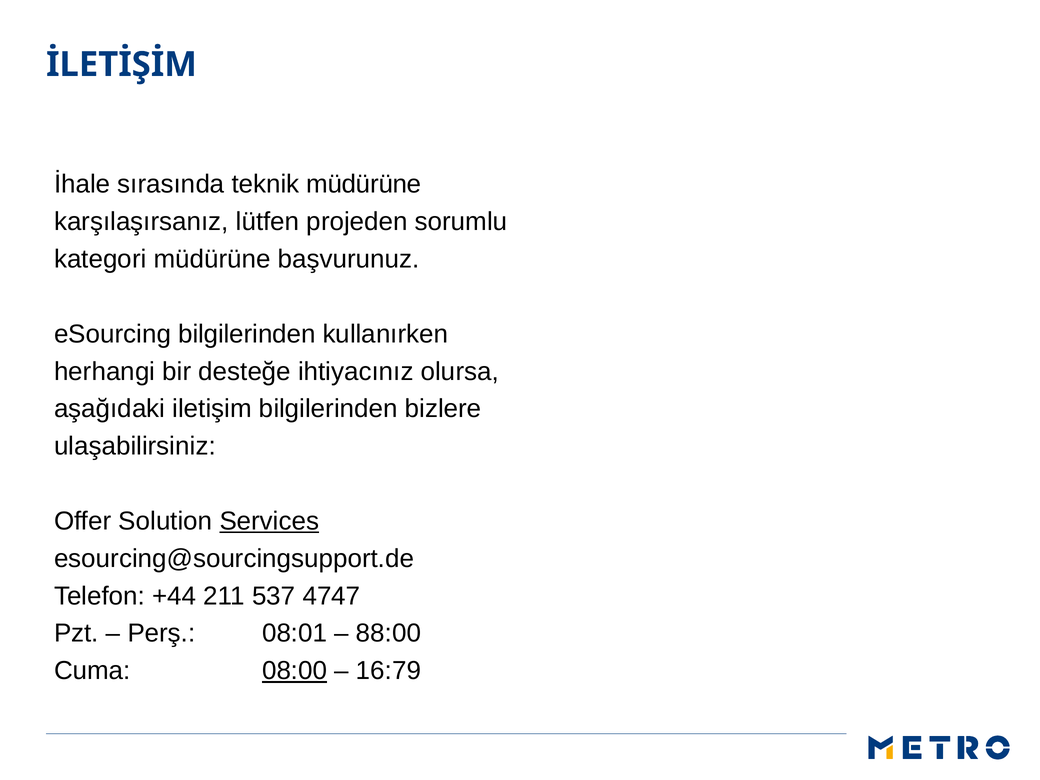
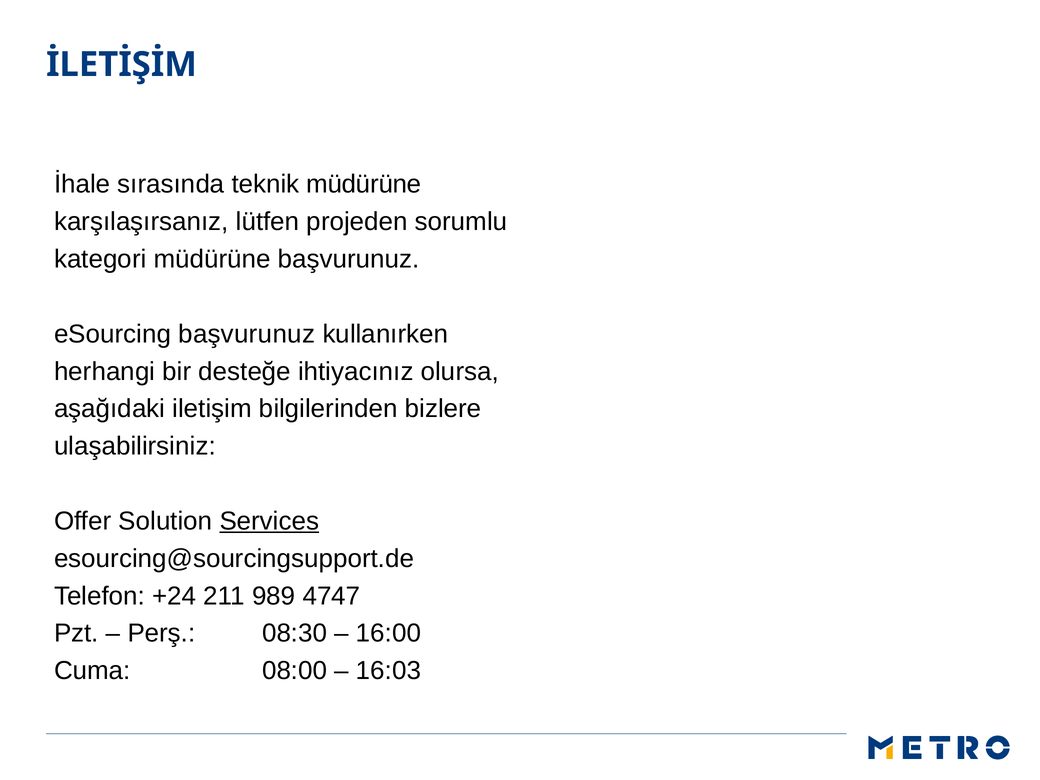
eSourcing bilgilerinden: bilgilerinden -> başvurunuz
+44: +44 -> +24
537: 537 -> 989
08:01: 08:01 -> 08:30
88:00: 88:00 -> 16:00
08:00 underline: present -> none
16:79: 16:79 -> 16:03
